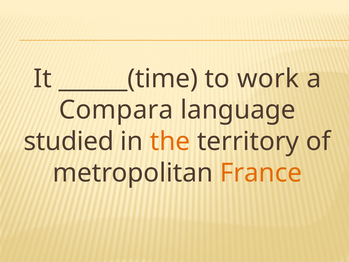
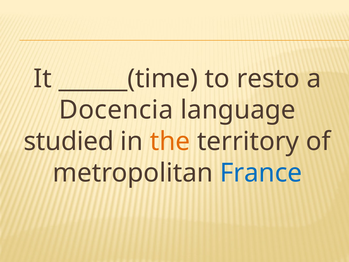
work: work -> resto
Compara: Compara -> Docencia
France colour: orange -> blue
